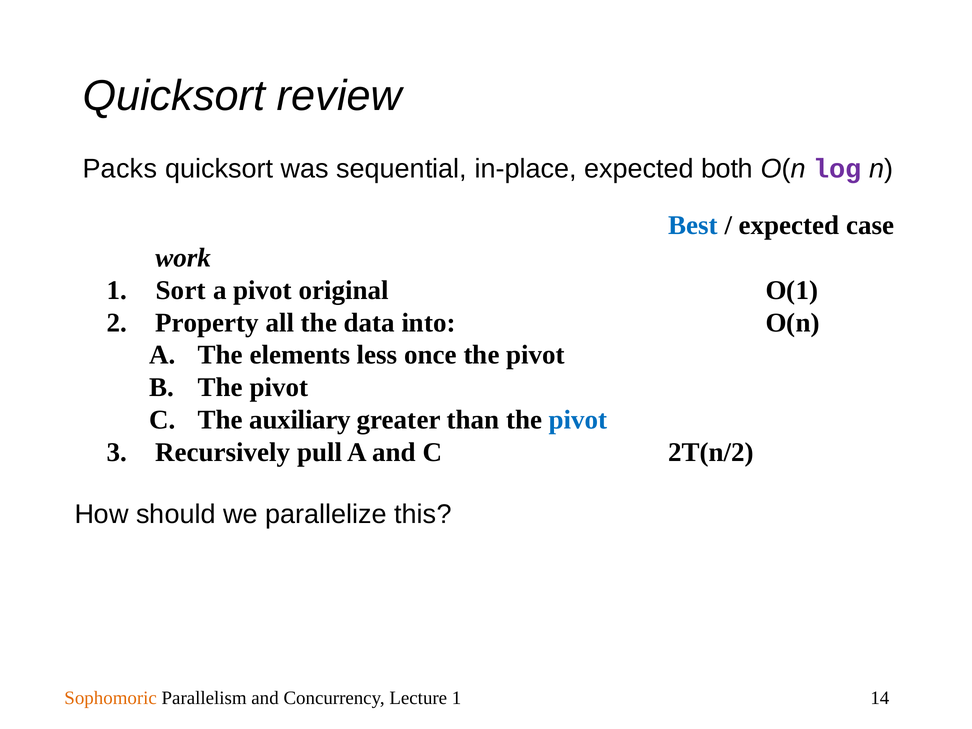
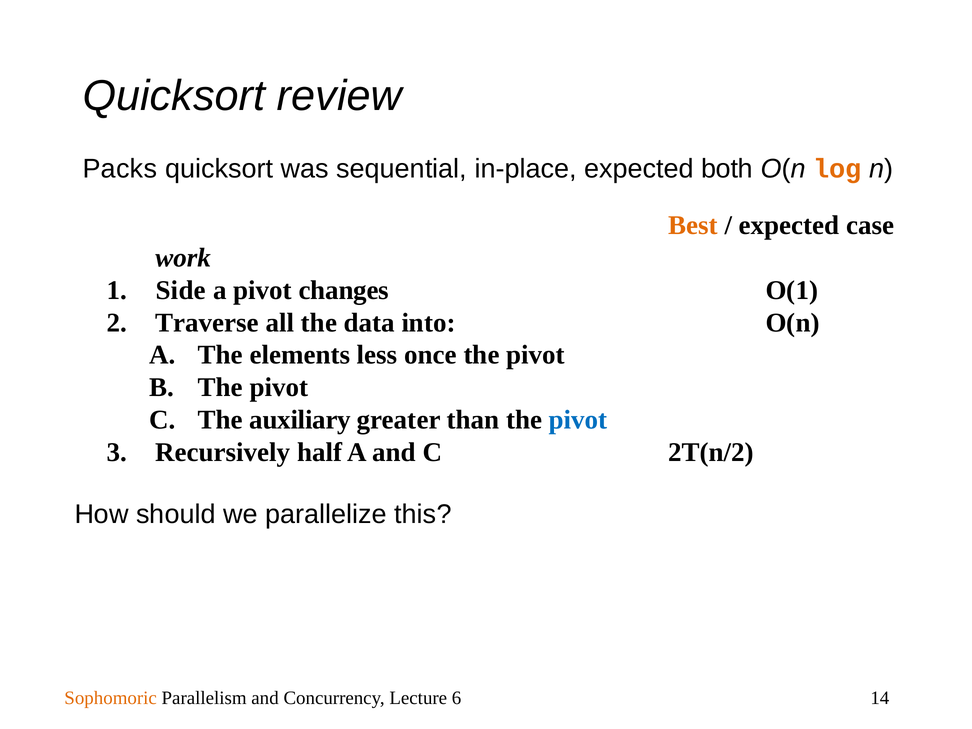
log colour: purple -> orange
Best colour: blue -> orange
Sort: Sort -> Side
original: original -> changes
Property: Property -> Traverse
pull: pull -> half
Lecture 1: 1 -> 6
